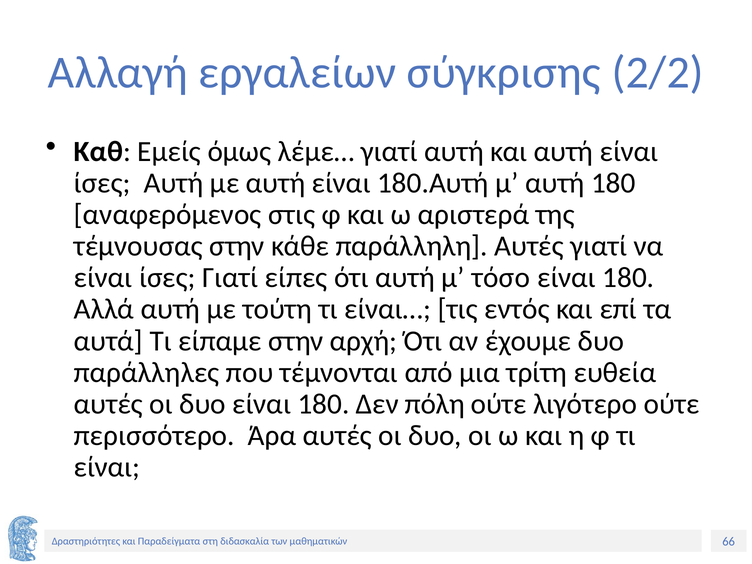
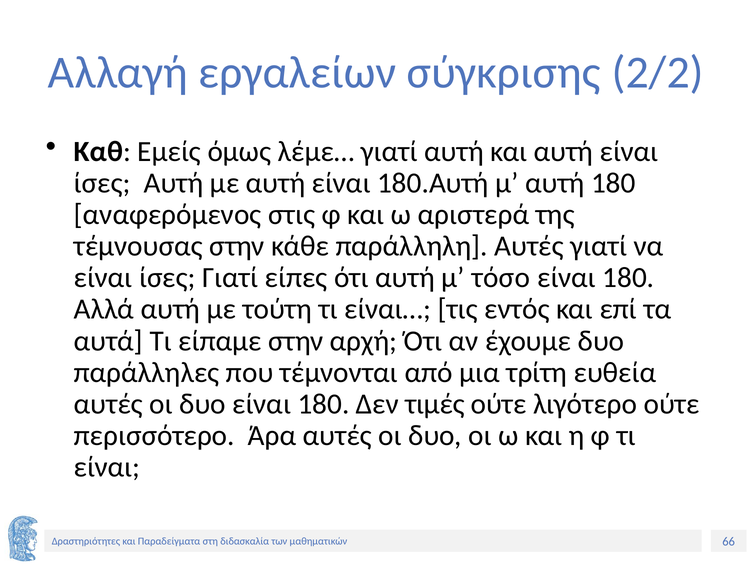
πόλη: πόλη -> τιμές
